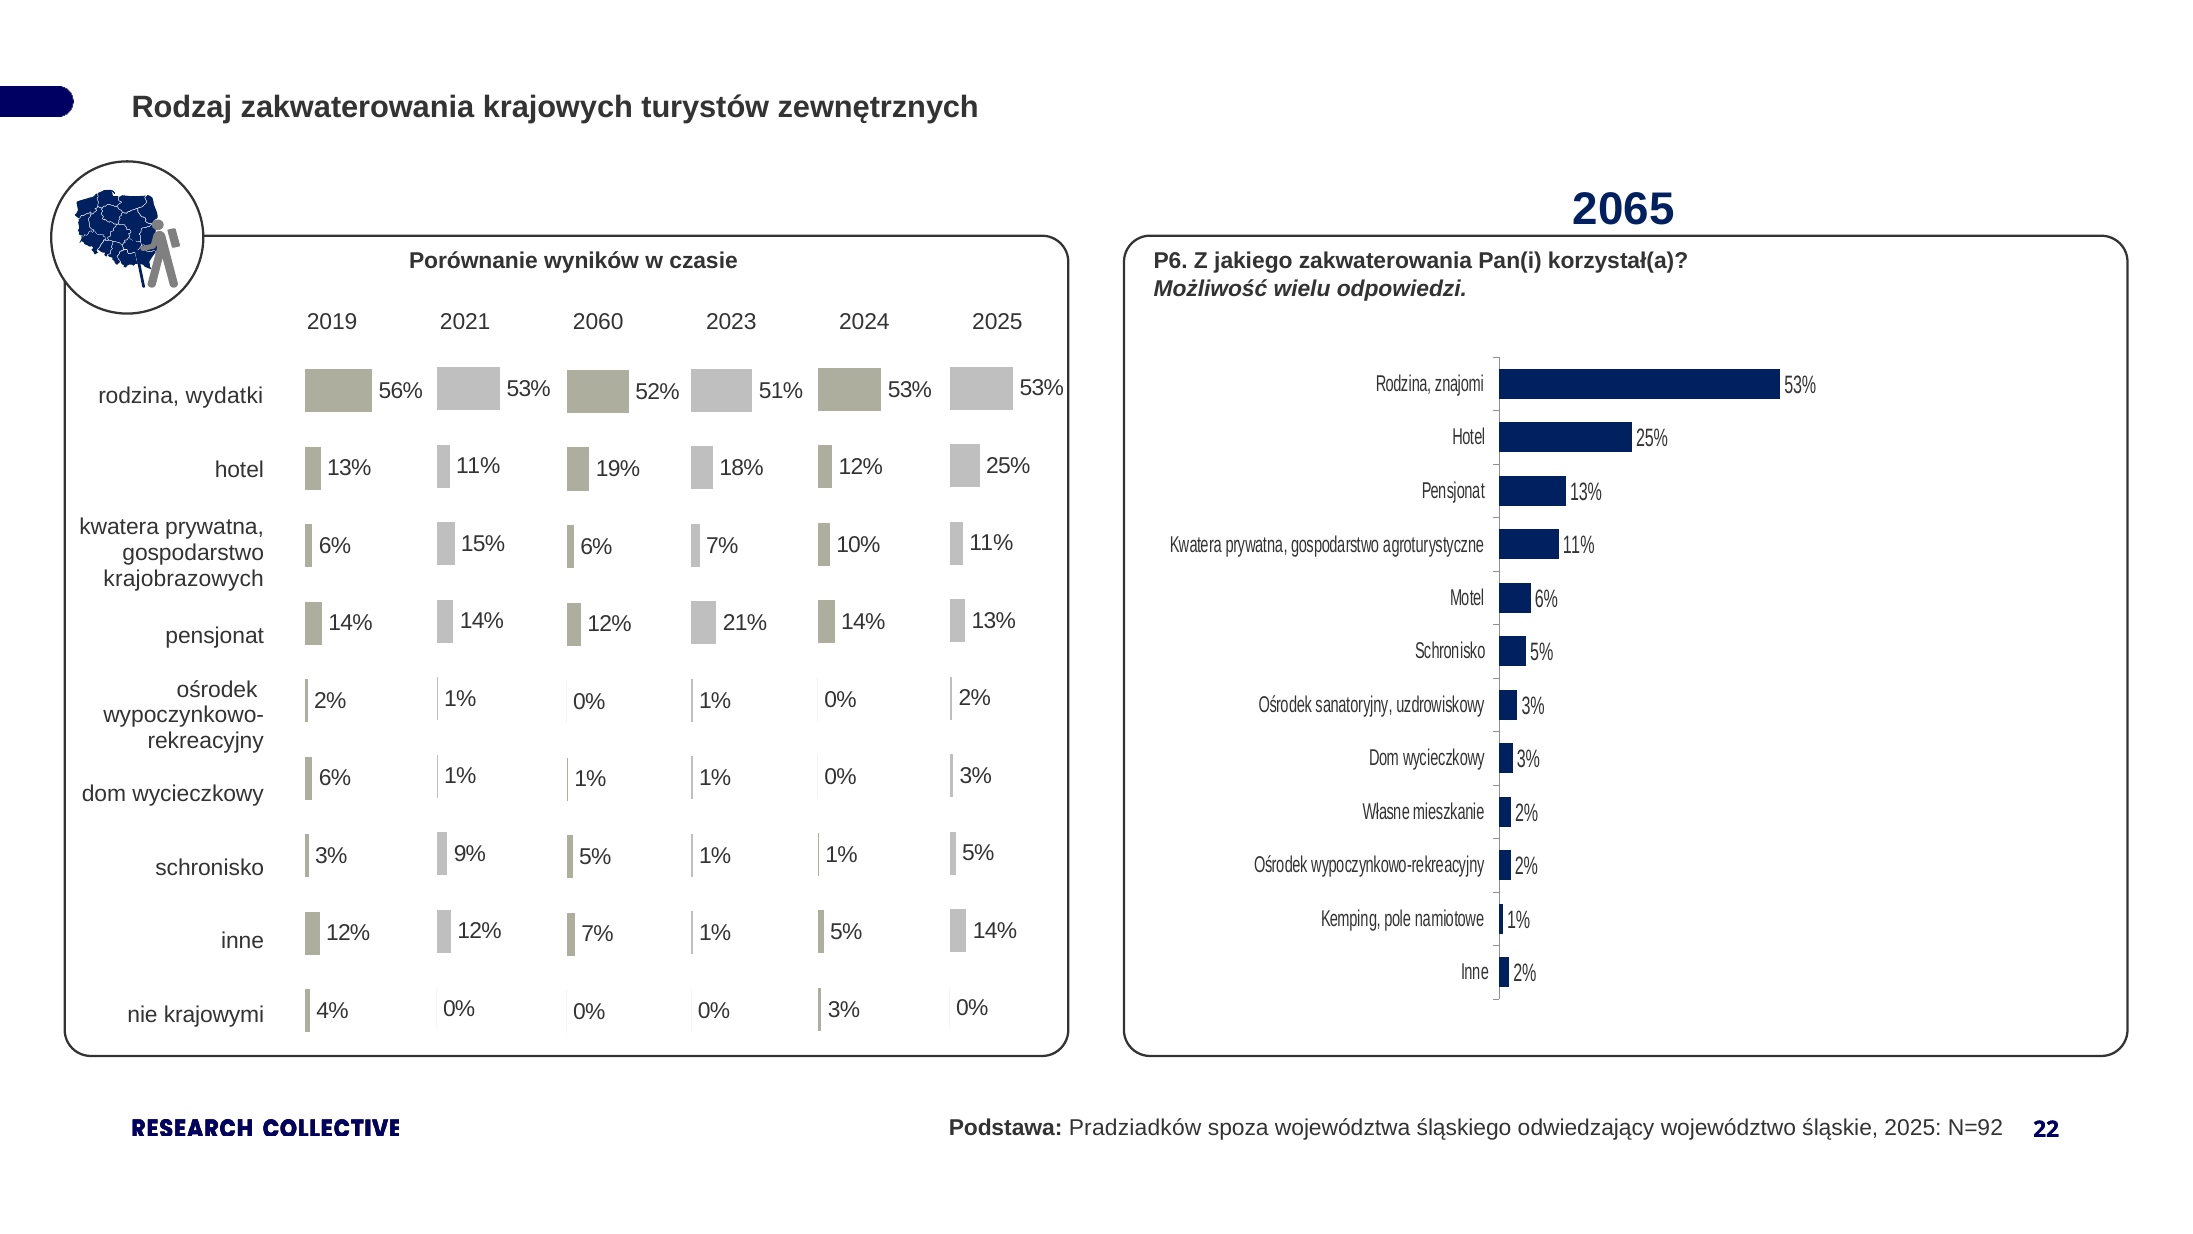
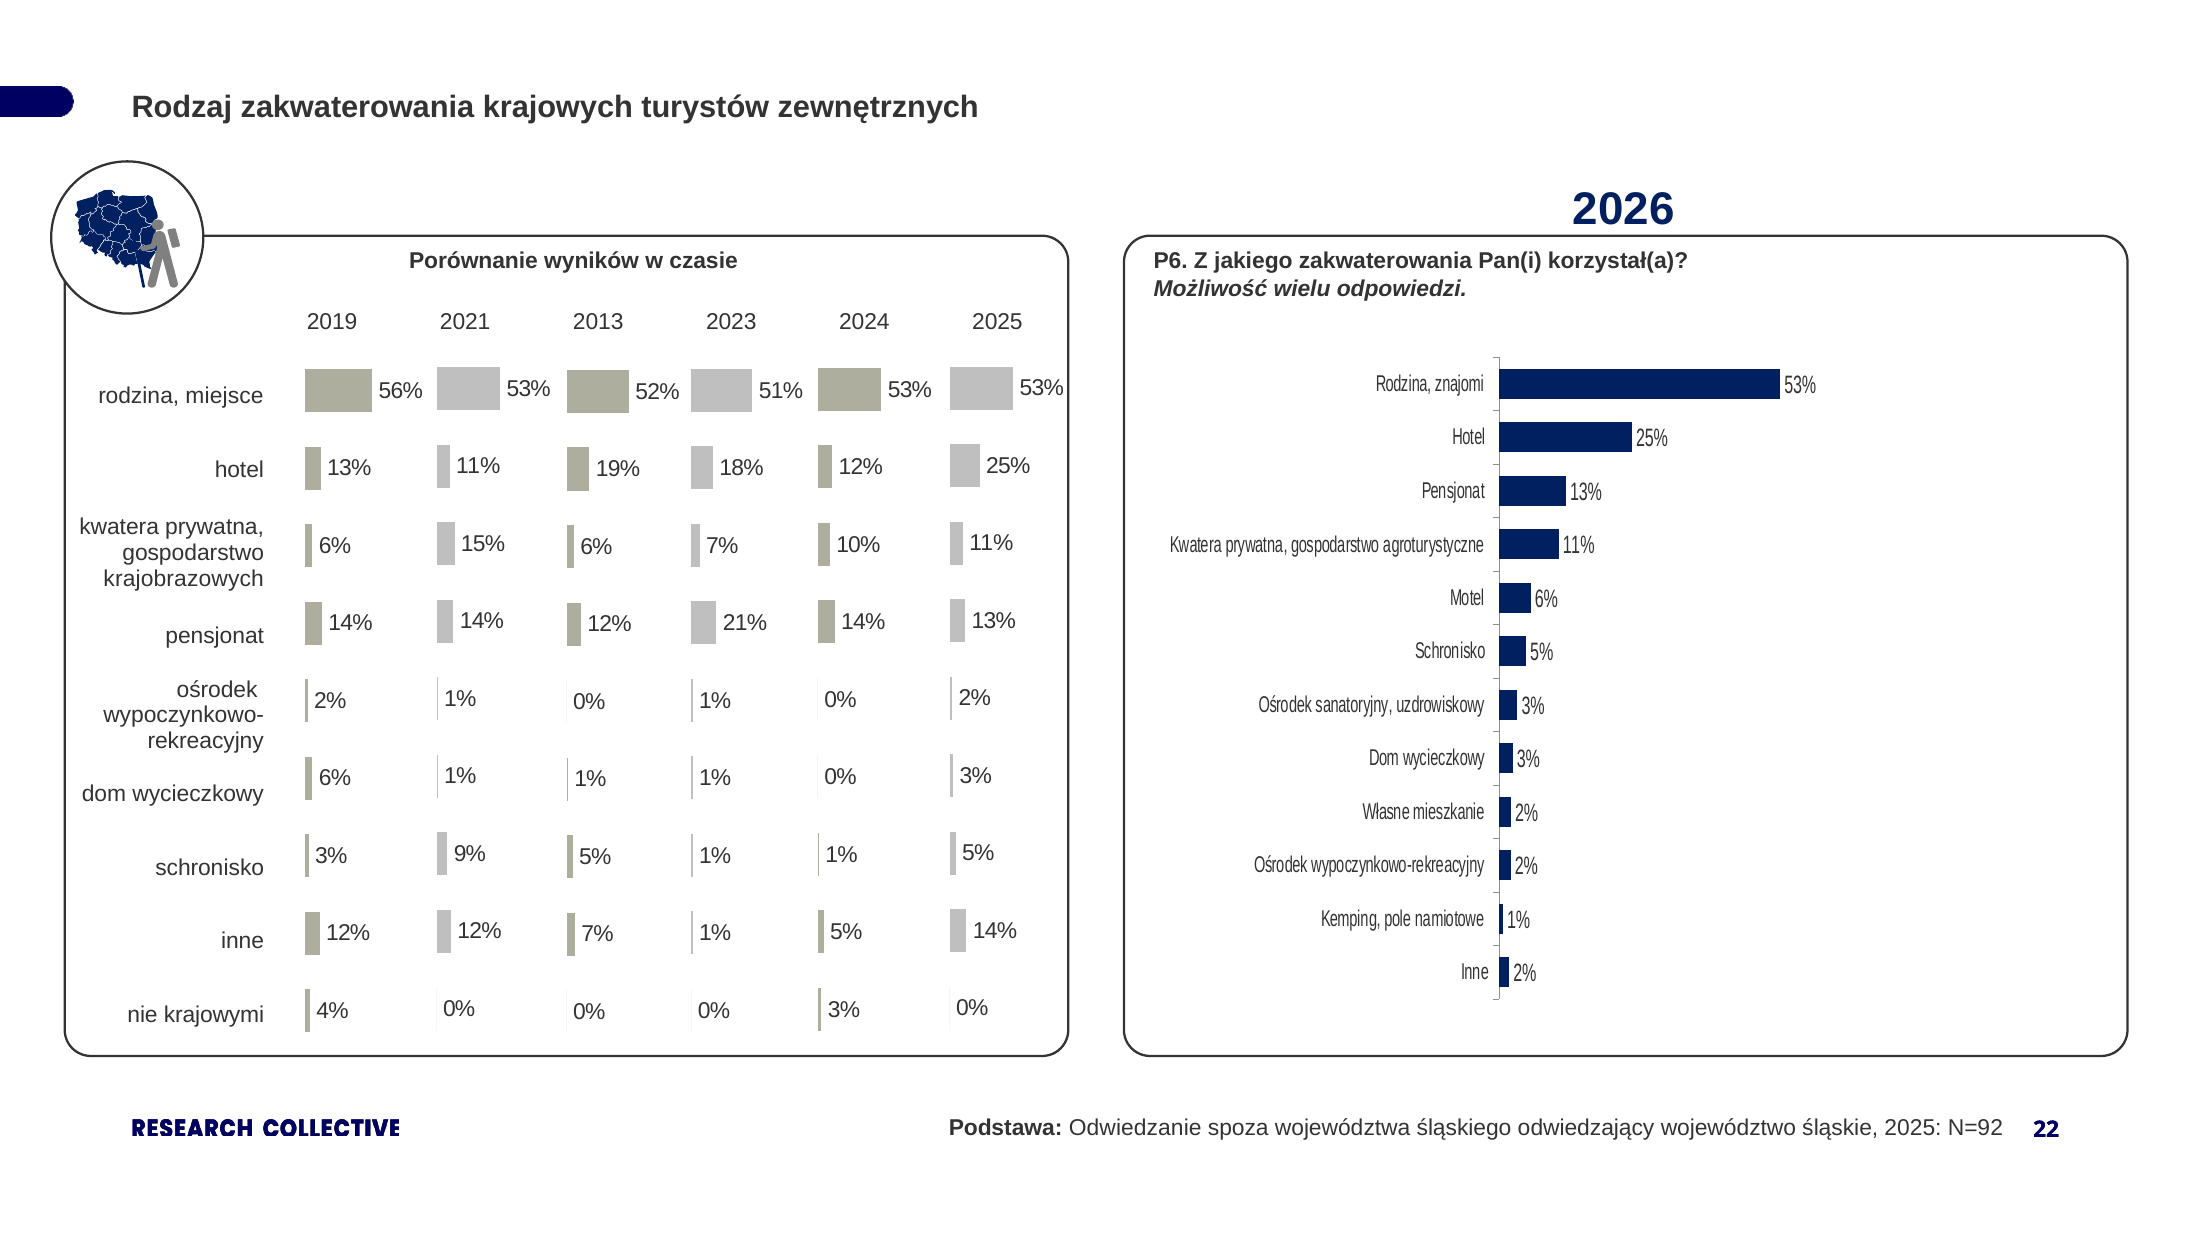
2065: 2065 -> 2026
2060: 2060 -> 2013
wydatki: wydatki -> miejsce
Pradziadków: Pradziadków -> Odwiedzanie
